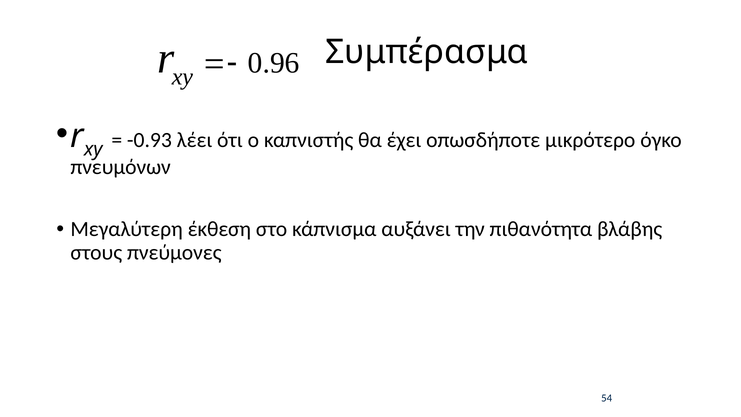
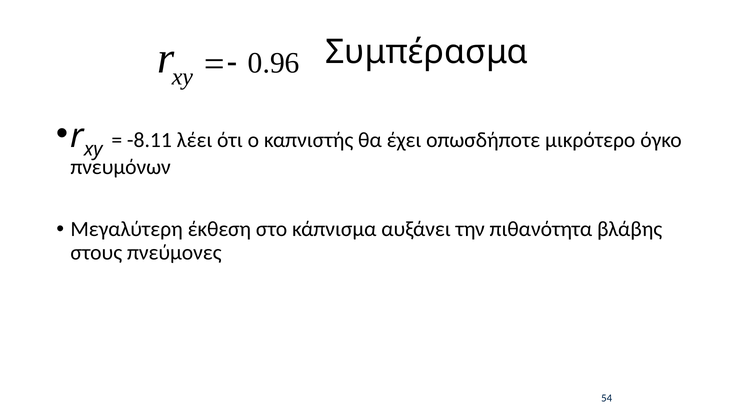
-0.93: -0.93 -> -8.11
